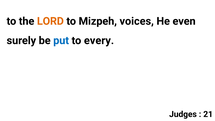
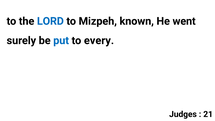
LORD colour: orange -> blue
voices: voices -> known
even: even -> went
